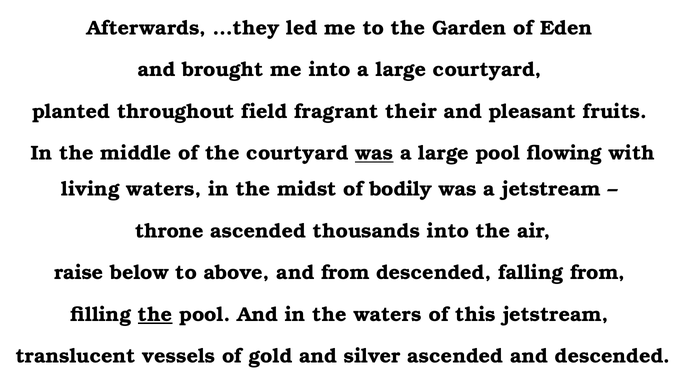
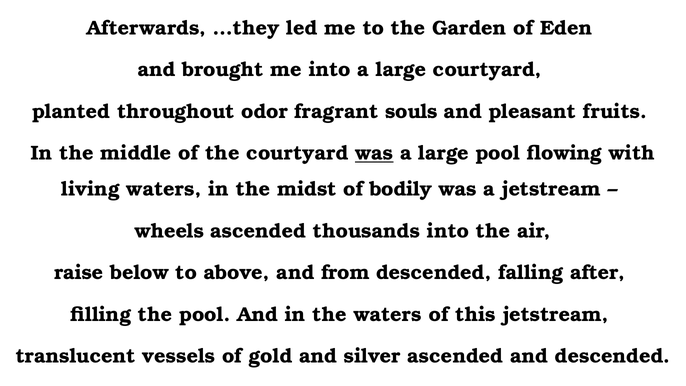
field: field -> odor
their: their -> souls
throne: throne -> wheels
falling from: from -> after
the at (155, 314) underline: present -> none
